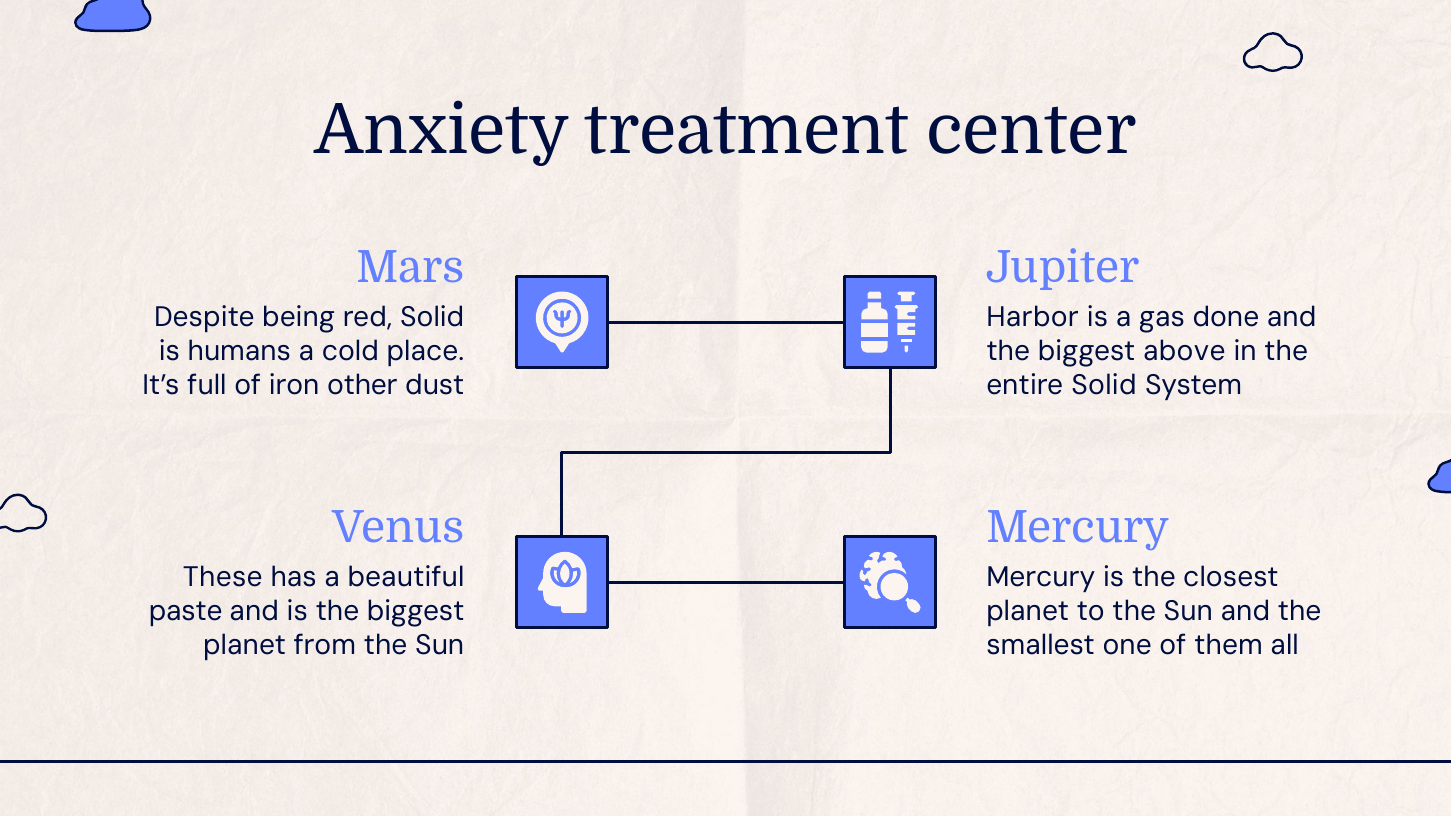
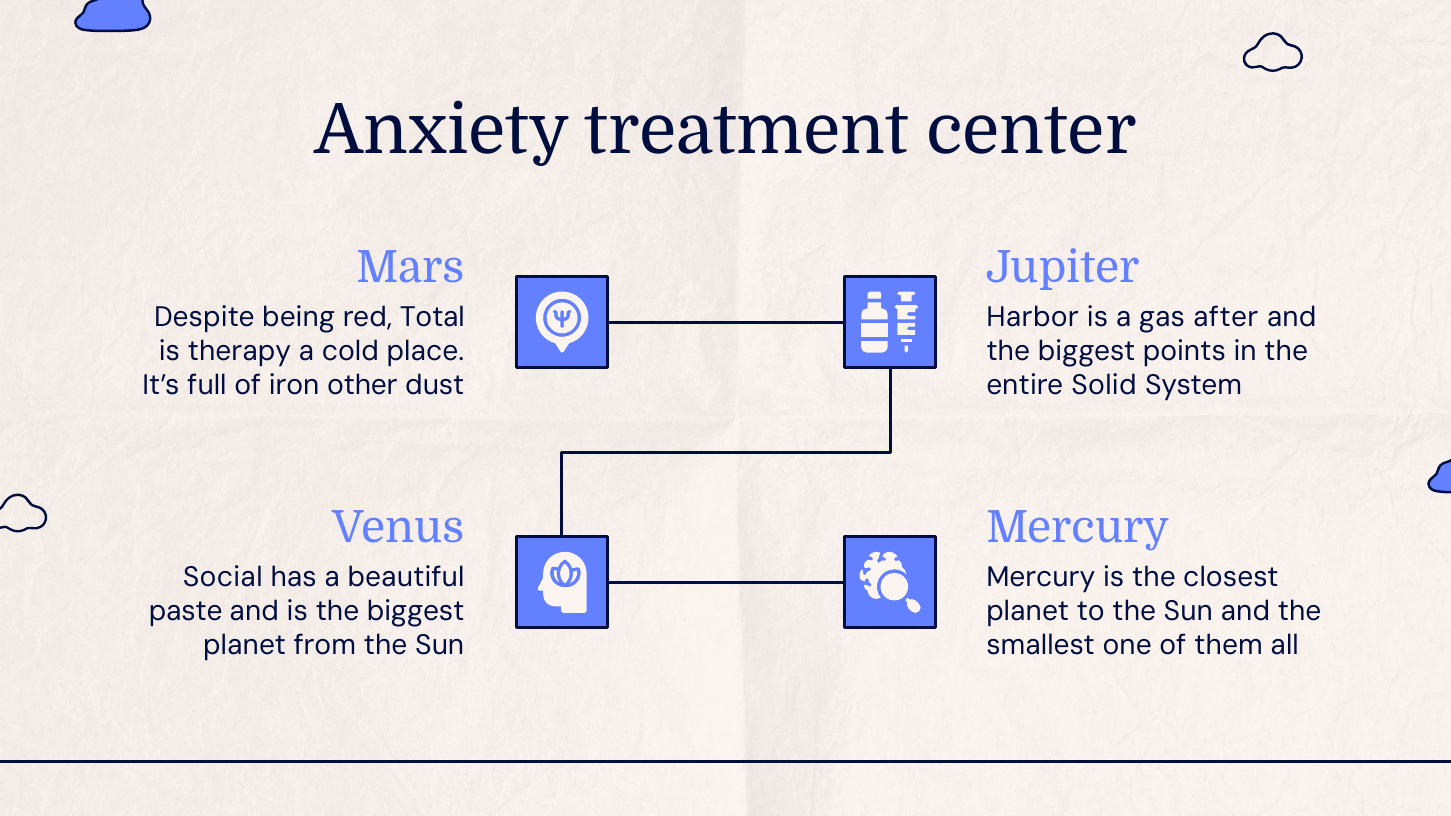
red Solid: Solid -> Total
done: done -> after
humans: humans -> therapy
above: above -> points
These: These -> Social
